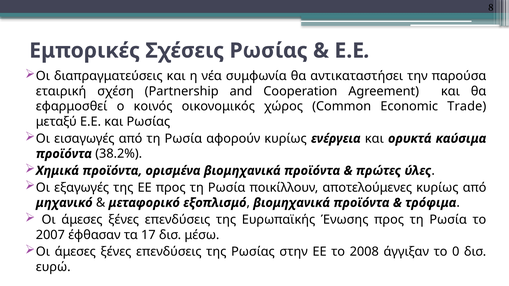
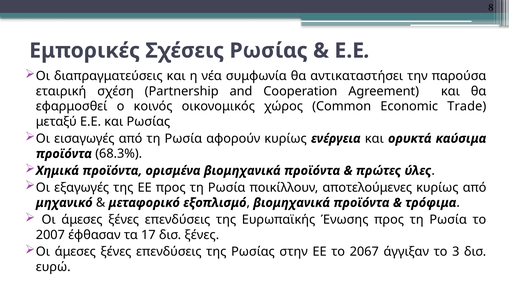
38.2%: 38.2% -> 68.3%
δισ μέσω: μέσω -> ξένες
2008: 2008 -> 2067
0: 0 -> 3
